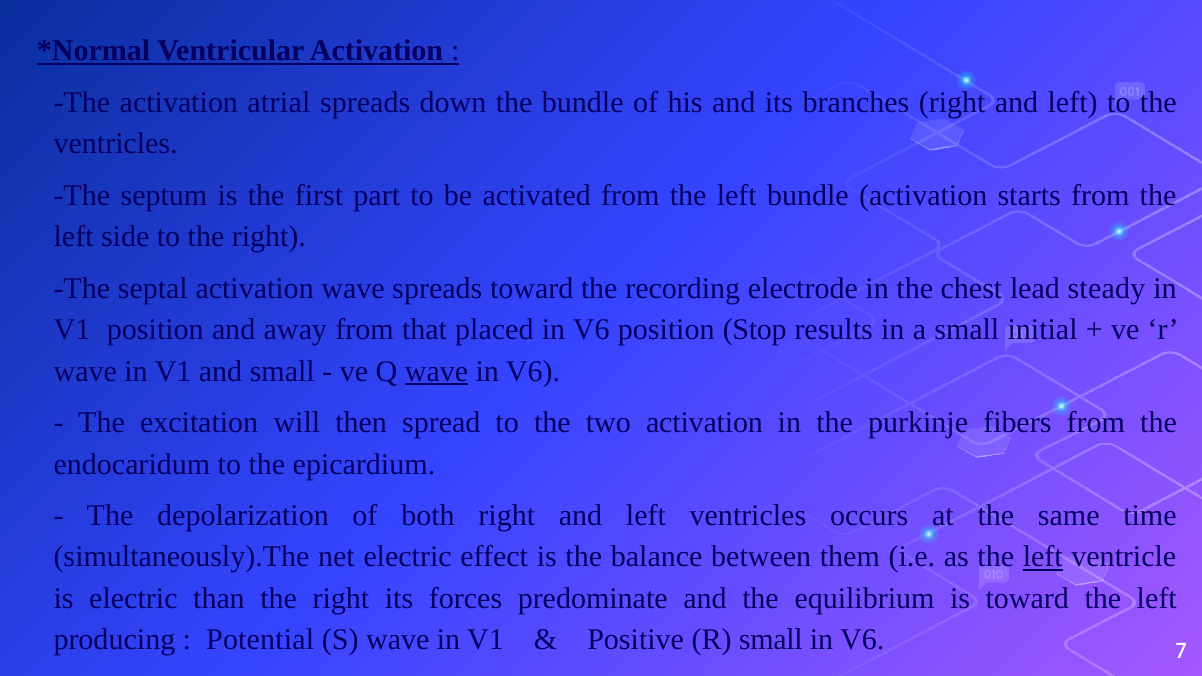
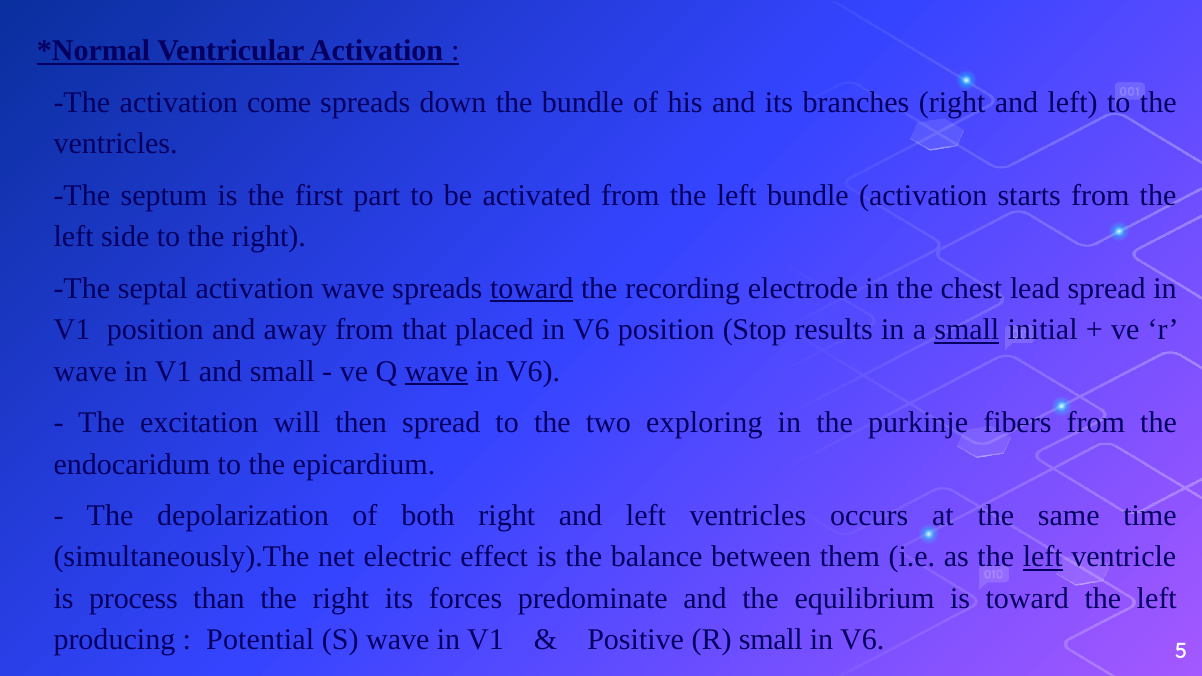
atrial: atrial -> come
toward at (532, 288) underline: none -> present
lead steady: steady -> spread
small at (967, 330) underline: none -> present
two activation: activation -> exploring
is electric: electric -> process
7: 7 -> 5
